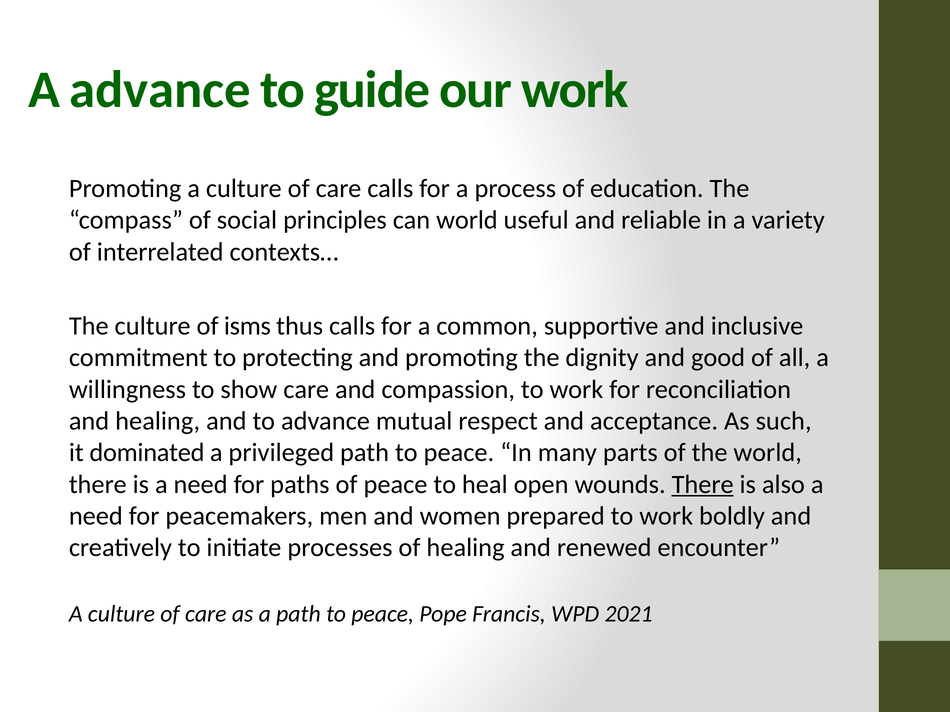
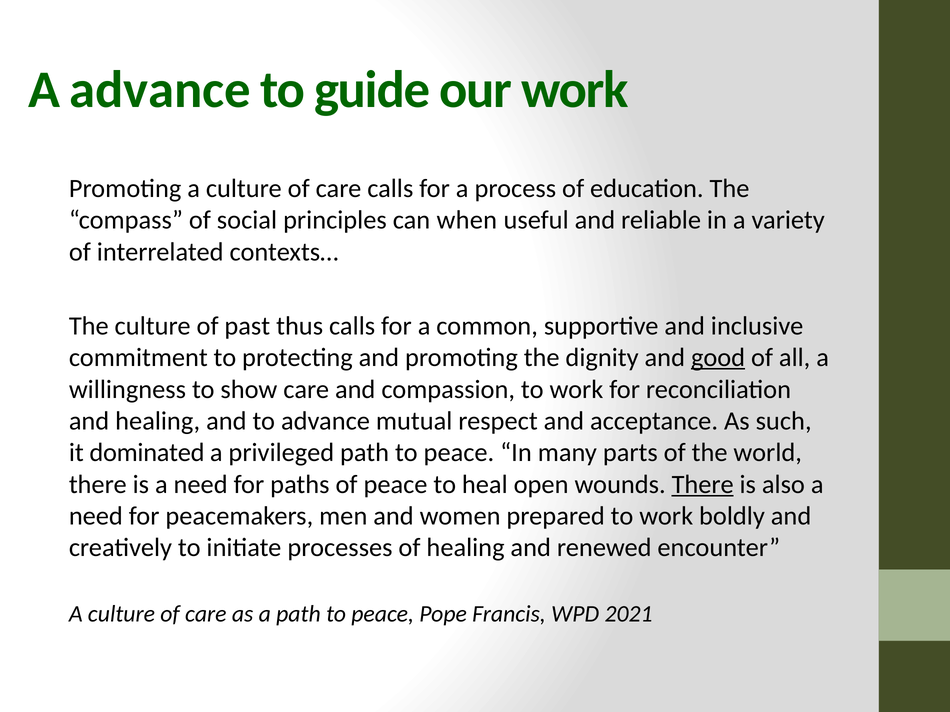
can world: world -> when
isms: isms -> past
good underline: none -> present
